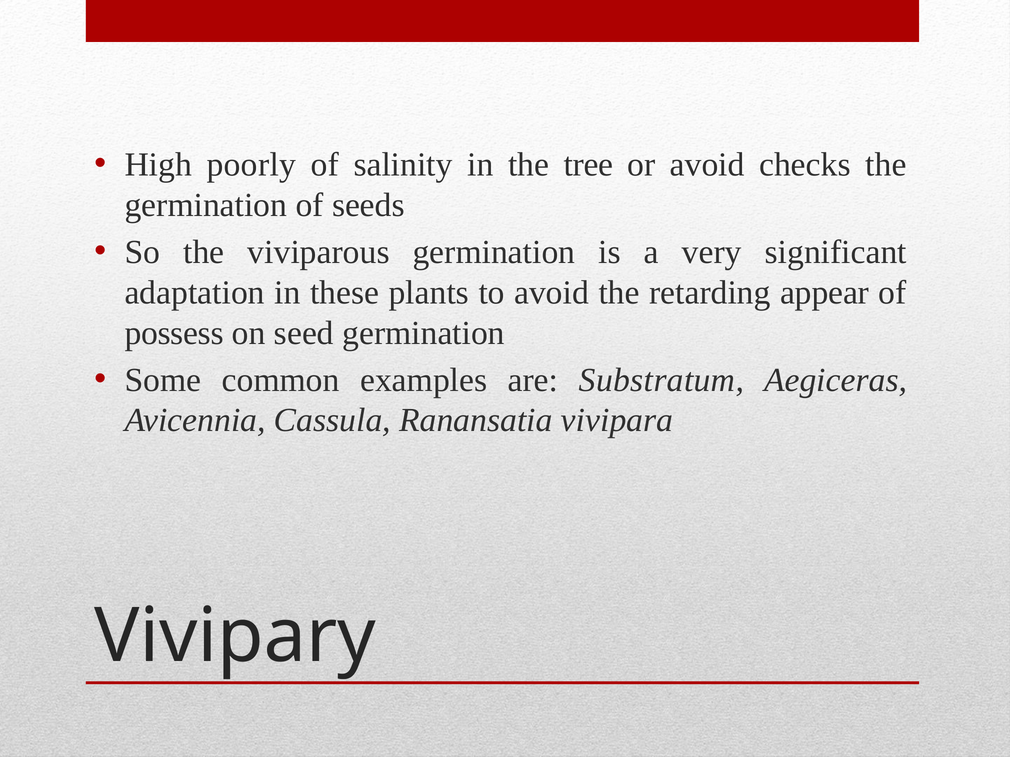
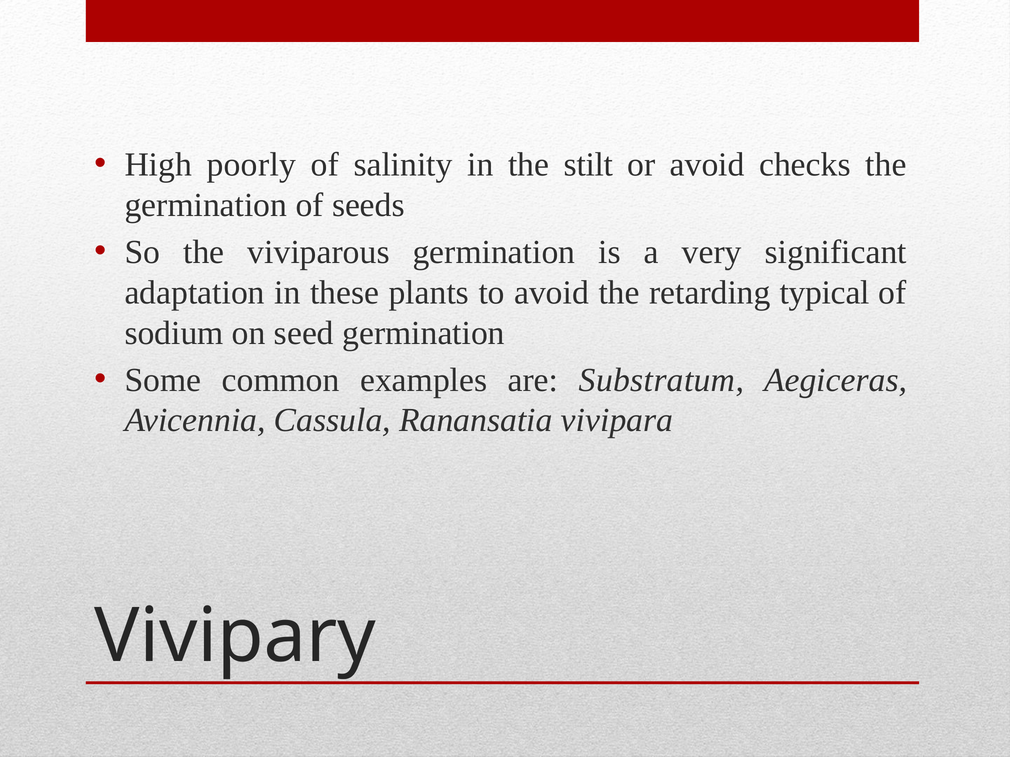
tree: tree -> stilt
appear: appear -> typical
possess: possess -> sodium
